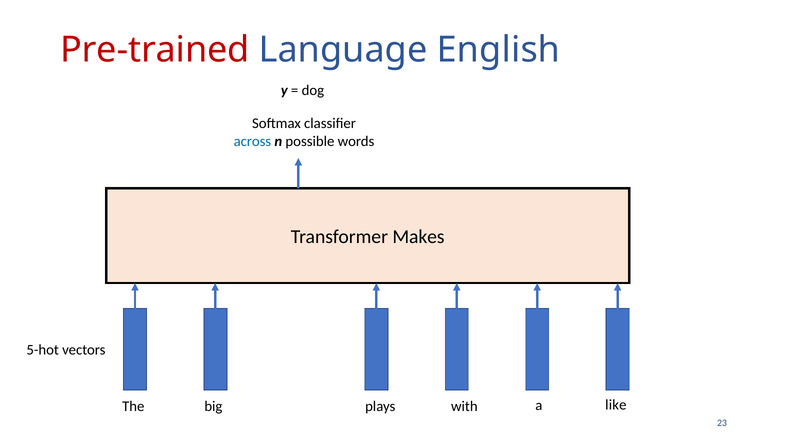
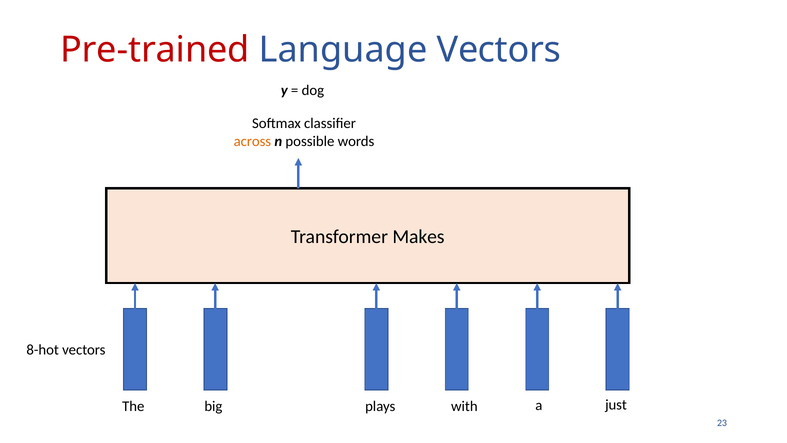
Language English: English -> Vectors
across colour: blue -> orange
5-hot: 5-hot -> 8-hot
like: like -> just
